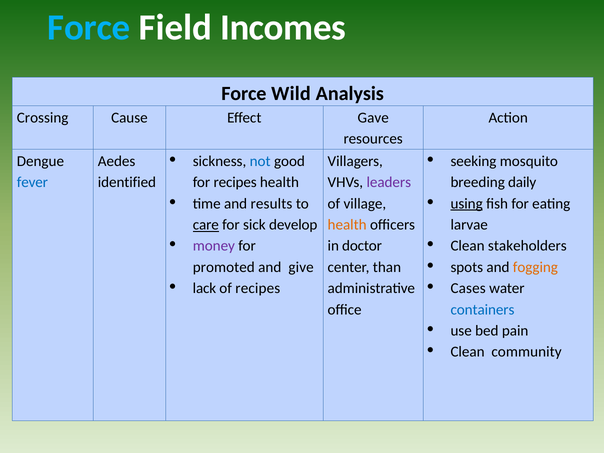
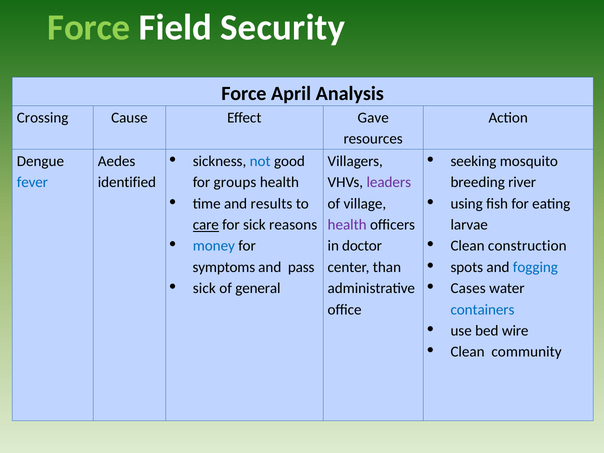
Force at (89, 28) colour: light blue -> light green
Incomes: Incomes -> Security
Wild: Wild -> April
for recipes: recipes -> groups
daily: daily -> river
using underline: present -> none
develop: develop -> reasons
health at (347, 225) colour: orange -> purple
money colour: purple -> blue
stakeholders: stakeholders -> construction
fogging colour: orange -> blue
promoted: promoted -> symptoms
give: give -> pass
lack at (204, 288): lack -> sick
of recipes: recipes -> general
pain: pain -> wire
